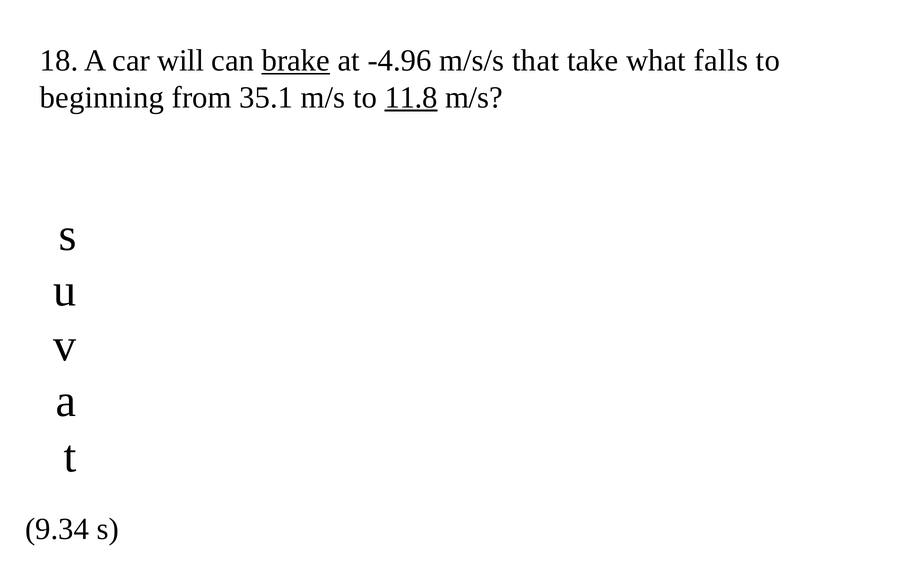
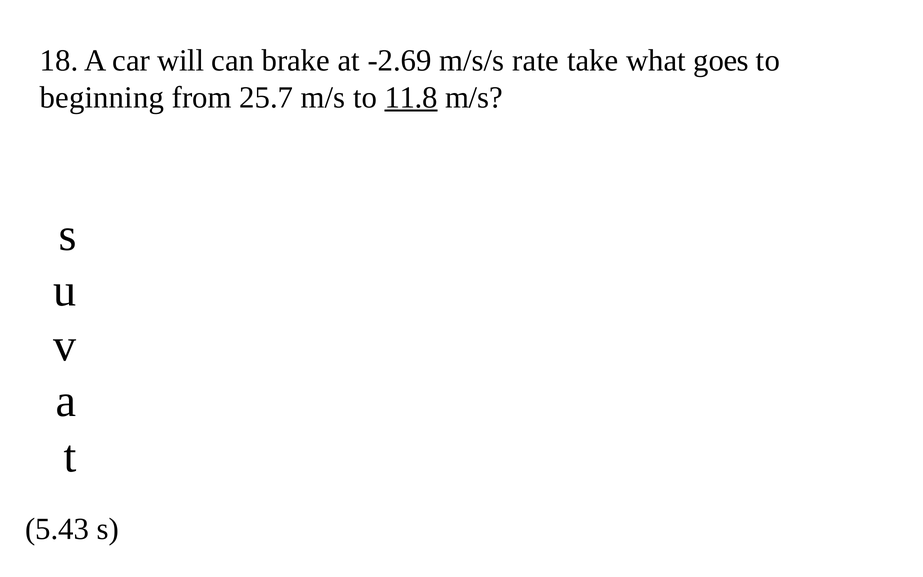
brake underline: present -> none
-4.96: -4.96 -> -2.69
that: that -> rate
falls: falls -> goes
35.1: 35.1 -> 25.7
9.34: 9.34 -> 5.43
